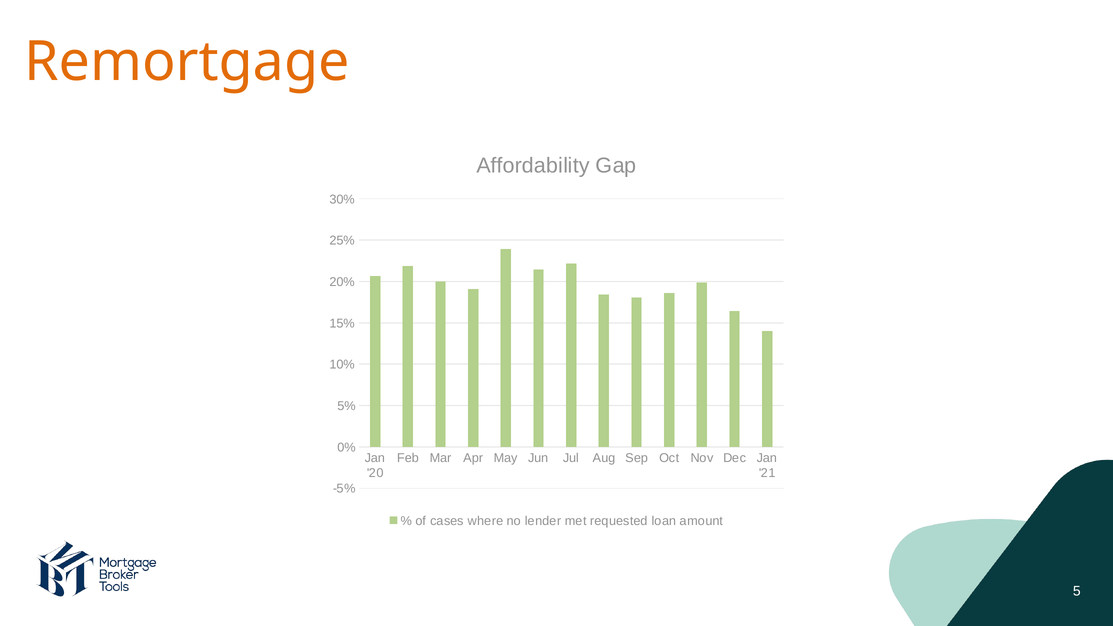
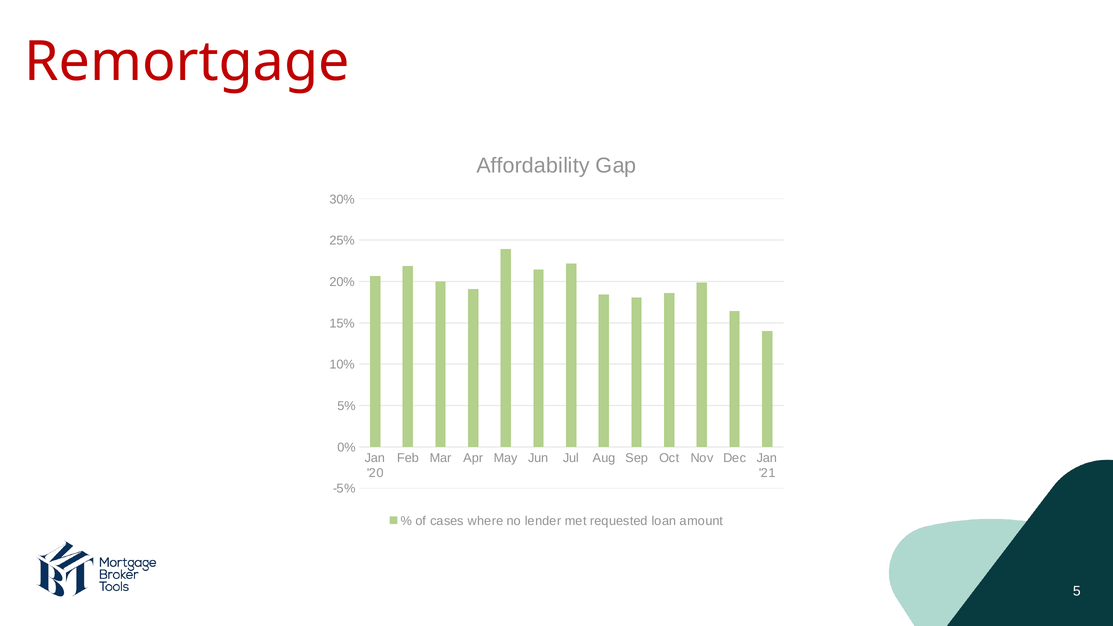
Remortgage colour: orange -> red
